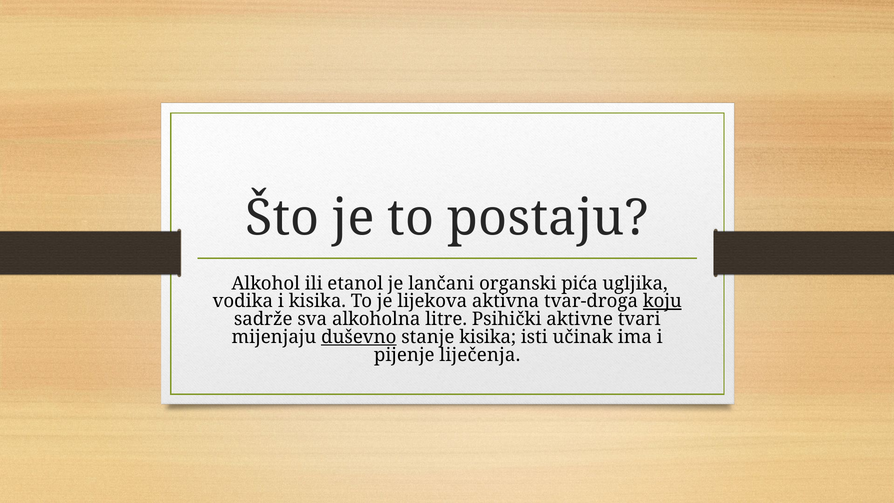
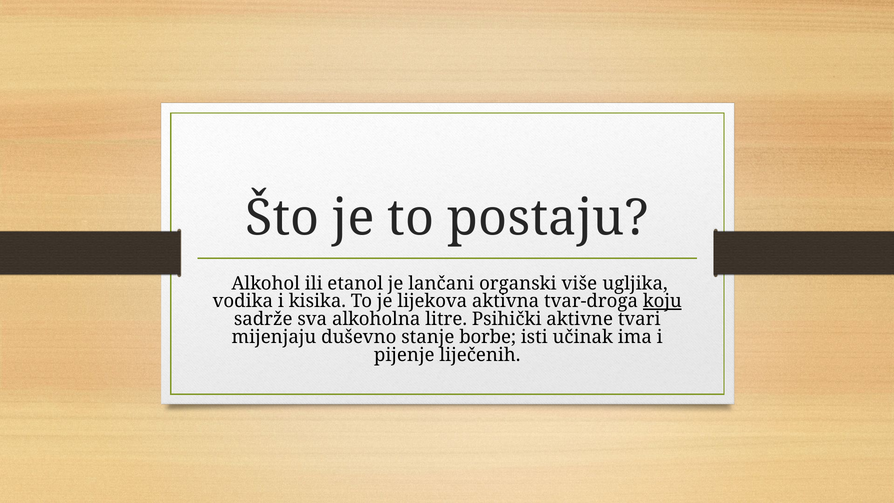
pića: pića -> više
duševno underline: present -> none
stanje kisika: kisika -> borbe
liječenja: liječenja -> liječenih
